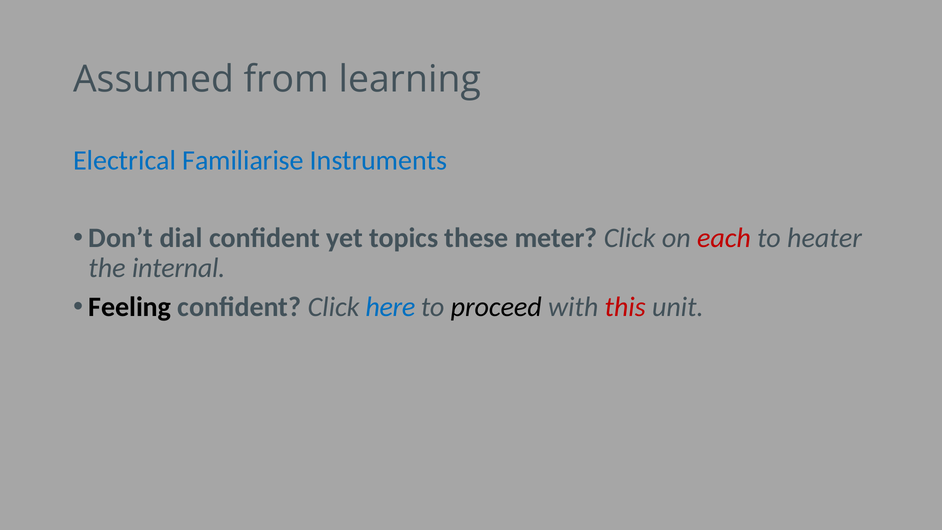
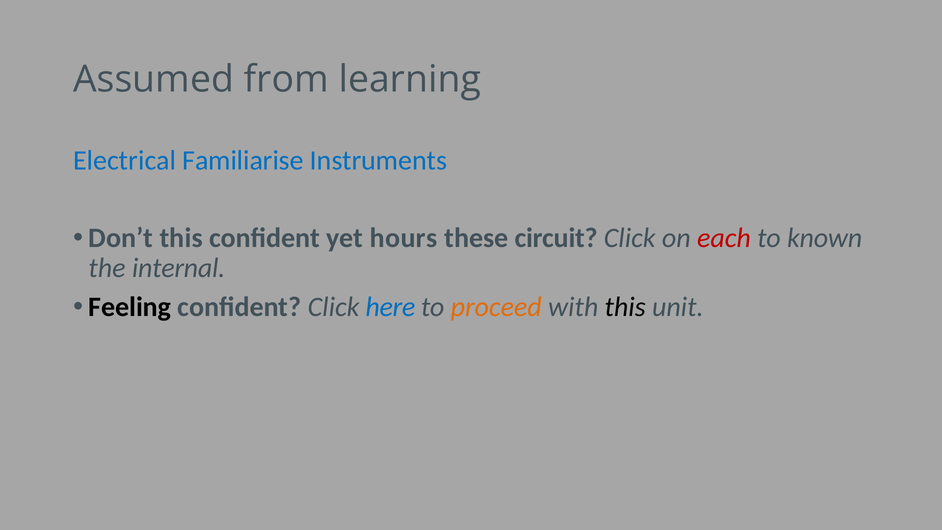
Don’t dial: dial -> this
topics: topics -> hours
meter: meter -> circuit
heater: heater -> known
proceed colour: black -> orange
this at (625, 307) colour: red -> black
